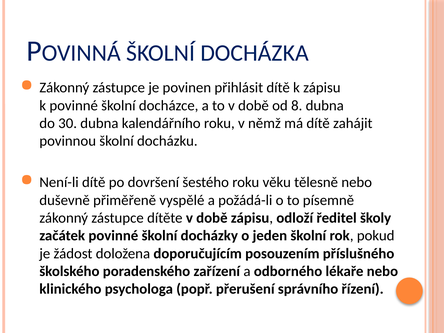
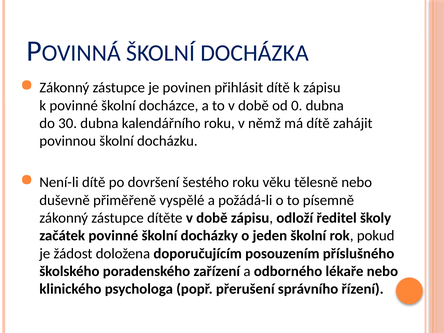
8: 8 -> 0
